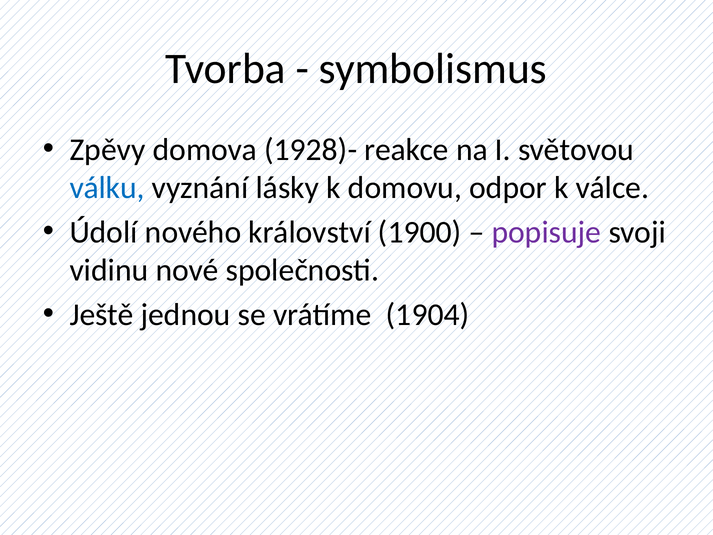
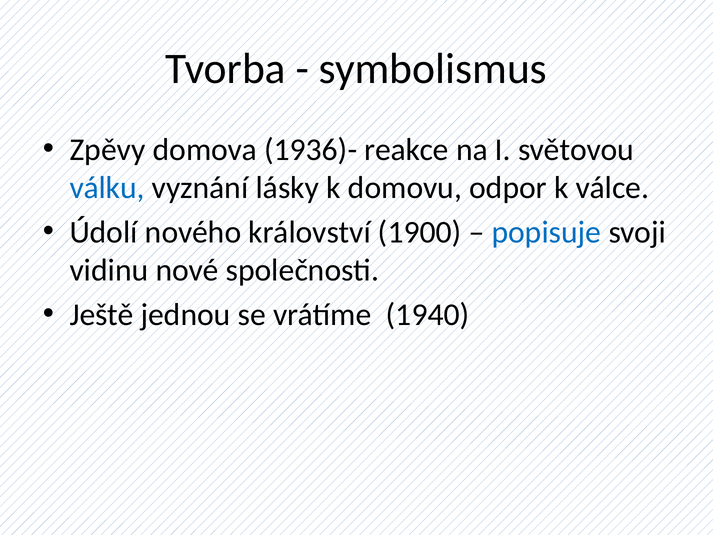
1928)-: 1928)- -> 1936)-
popisuje colour: purple -> blue
1904: 1904 -> 1940
